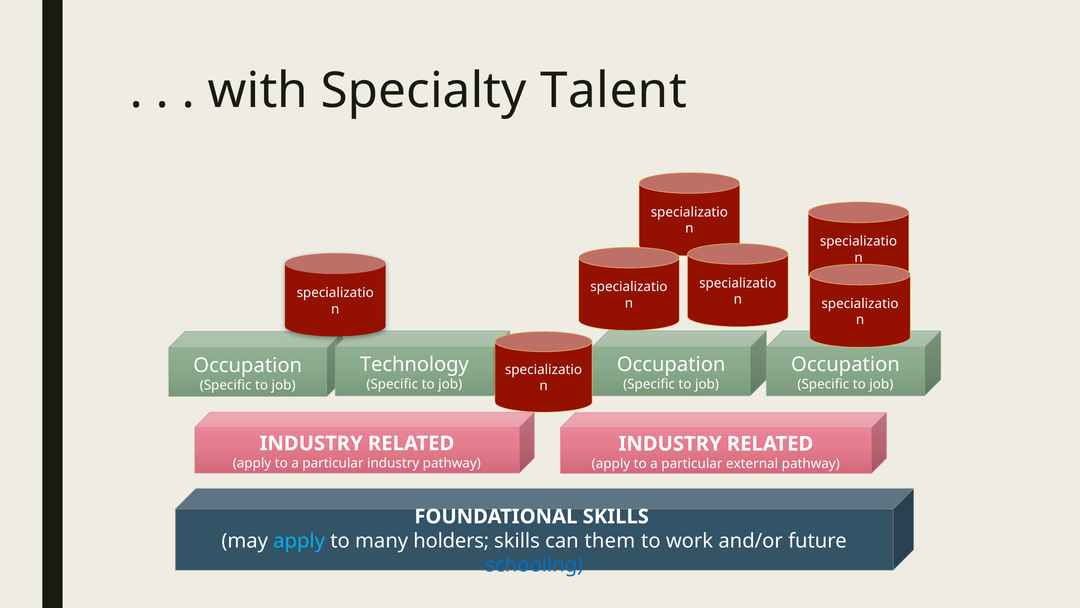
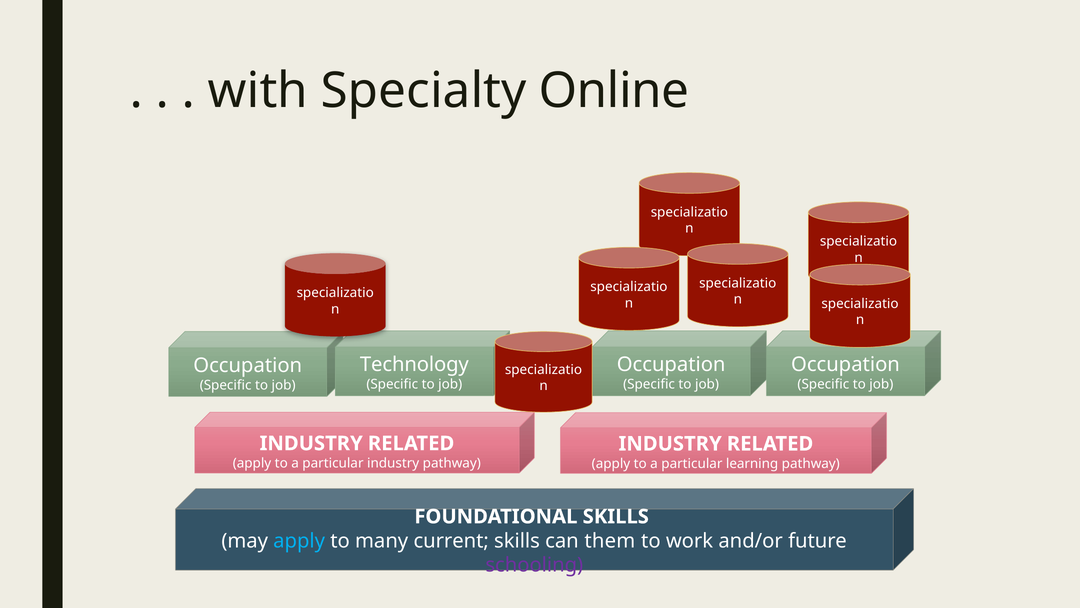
Talent: Talent -> Online
external: external -> learning
holders: holders -> current
schooling colour: blue -> purple
